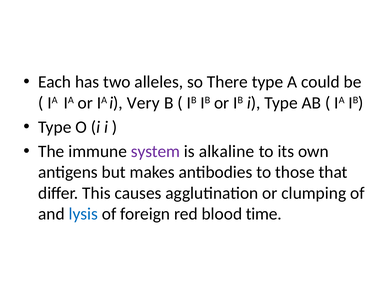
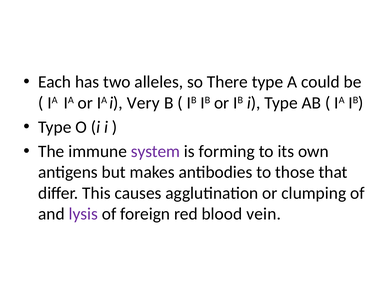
alkaline: alkaline -> forming
lysis colour: blue -> purple
time: time -> vein
